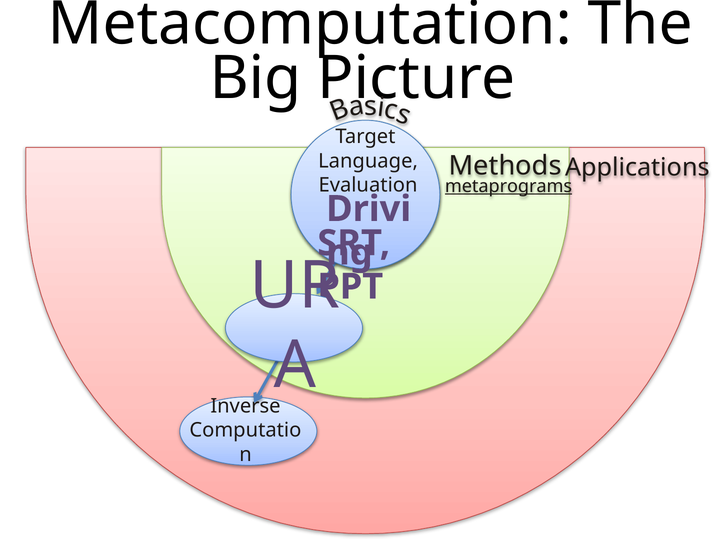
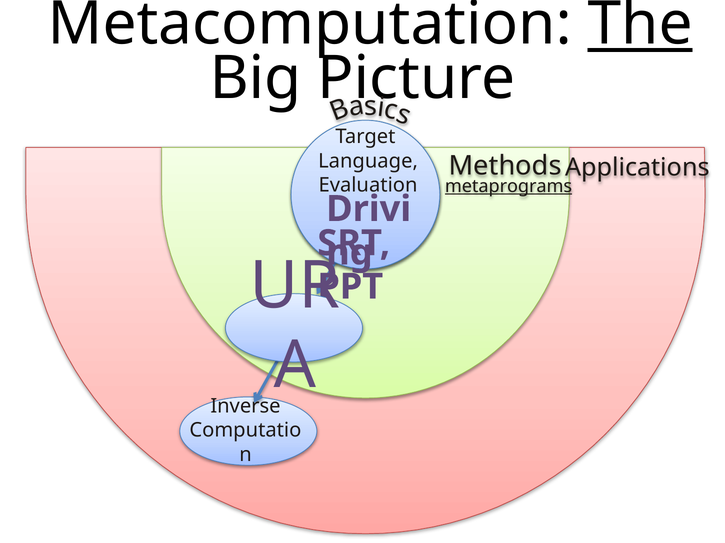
The underline: none -> present
